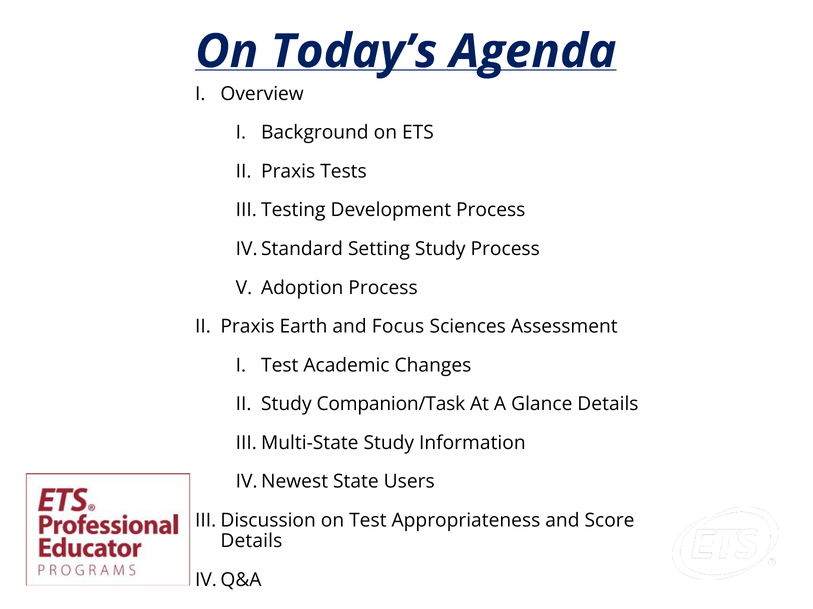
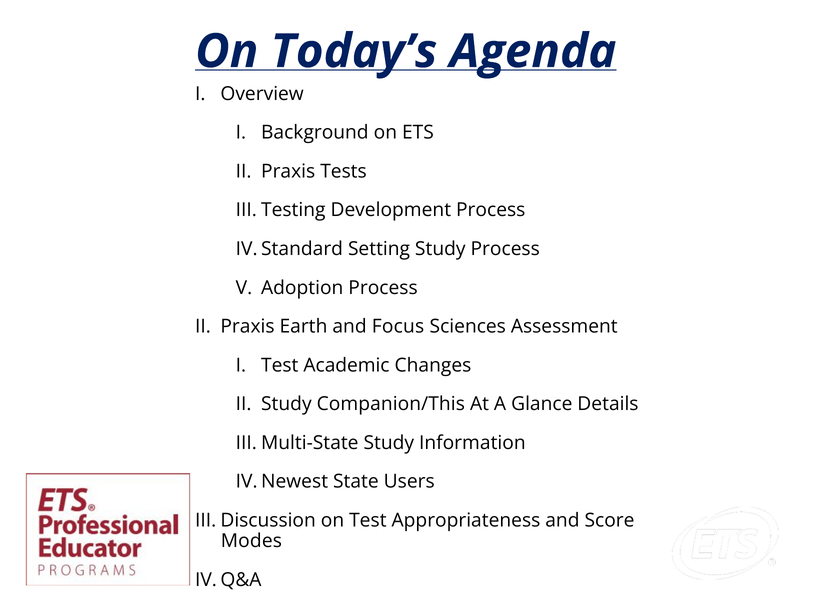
Companion/Task: Companion/Task -> Companion/This
Details at (251, 542): Details -> Modes
